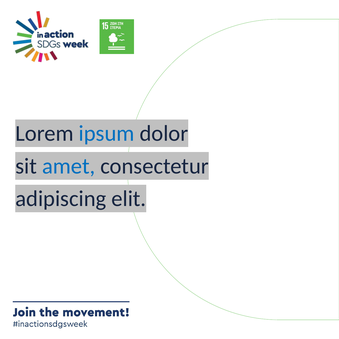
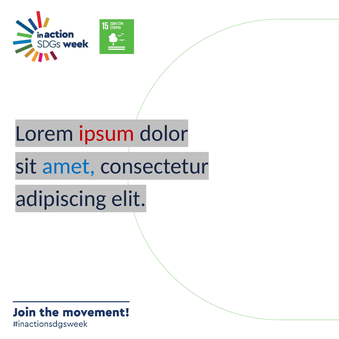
ipsum colour: blue -> red
